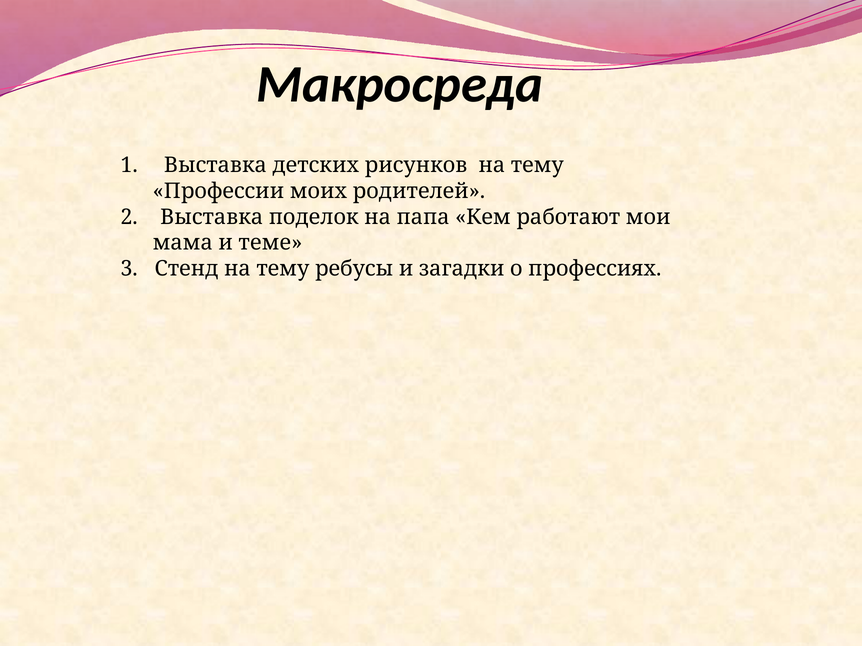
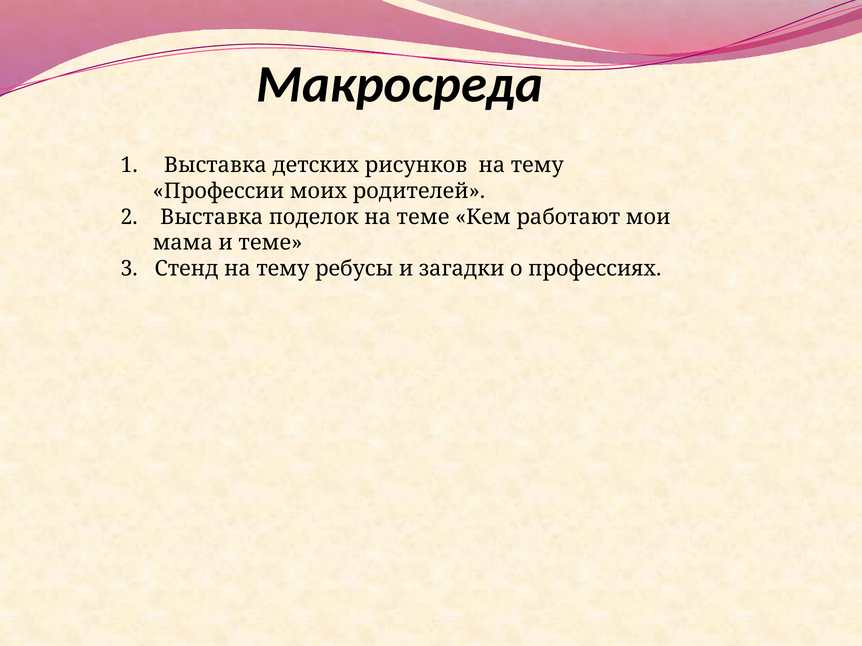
на папа: папа -> теме
